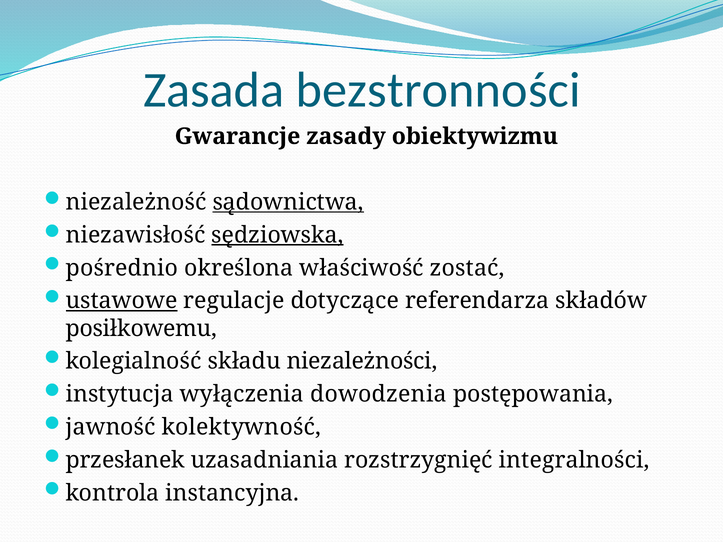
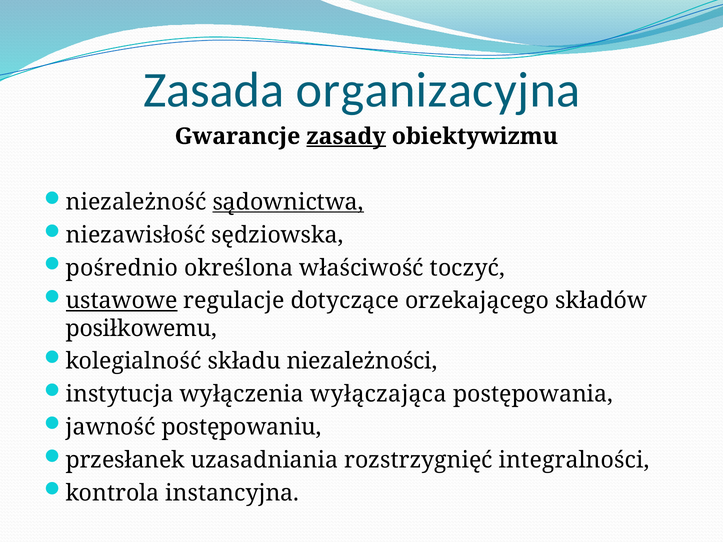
bezstronności: bezstronności -> organizacyjna
zasady underline: none -> present
sędziowska underline: present -> none
zostać: zostać -> toczyć
referendarza: referendarza -> orzekającego
dowodzenia: dowodzenia -> wyłączająca
kolektywność: kolektywność -> postępowaniu
